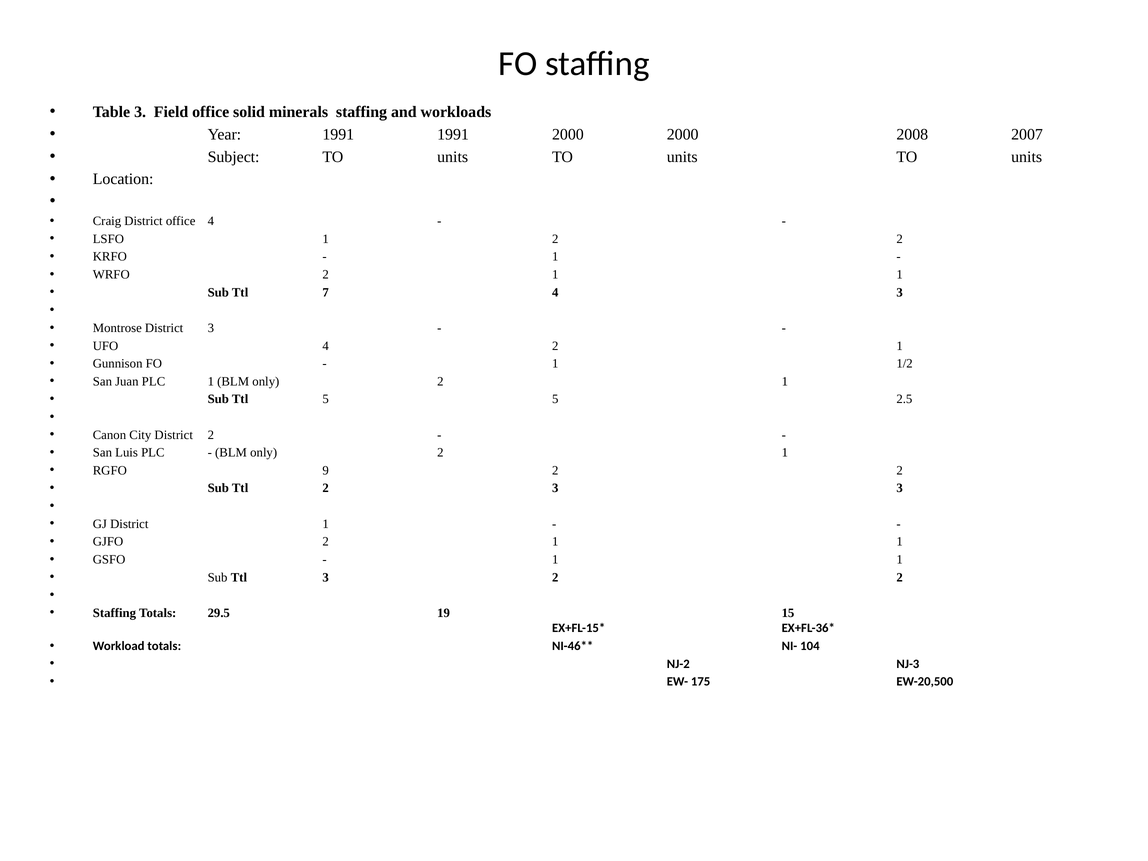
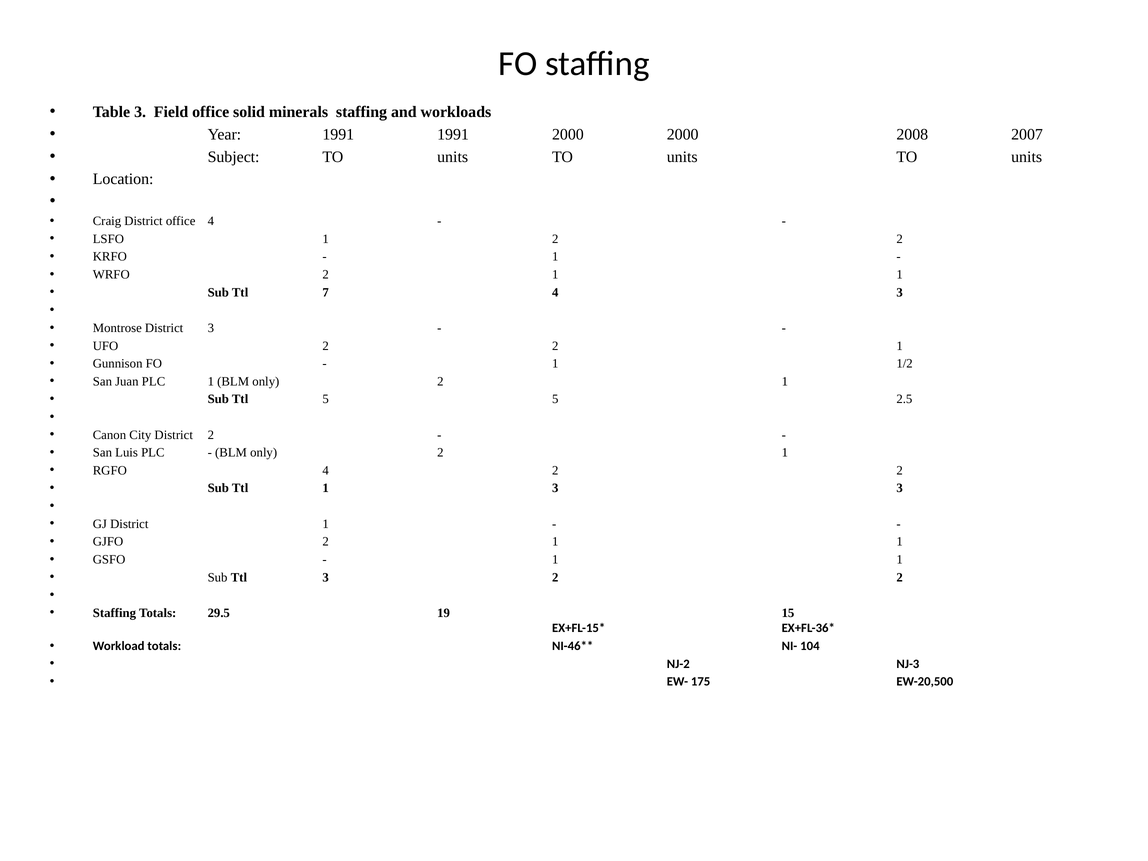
UFO 4: 4 -> 2
RGFO 9: 9 -> 4
Ttl 2: 2 -> 1
